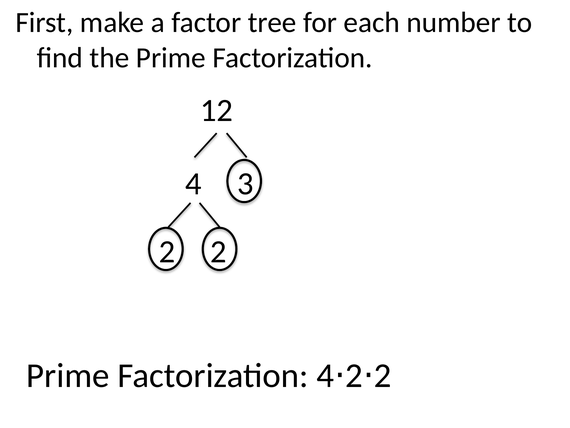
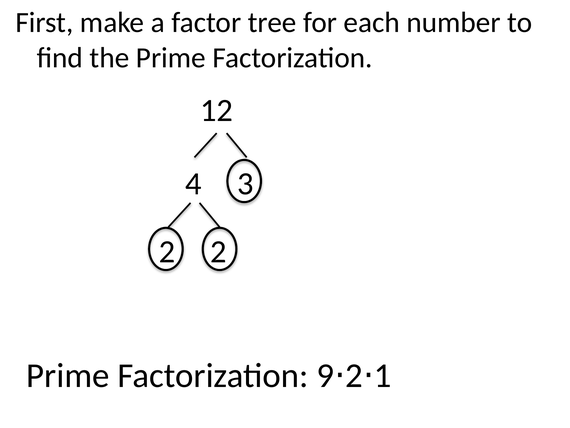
Factorization 4: 4 -> 9
2 at (383, 375): 2 -> 1
